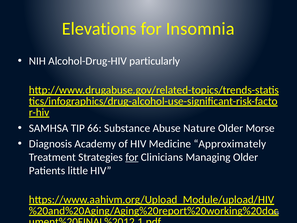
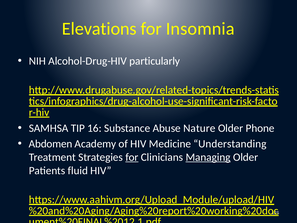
66: 66 -> 16
Morse: Morse -> Phone
Diagnosis: Diagnosis -> Abdomen
Approximately: Approximately -> Understanding
Managing underline: none -> present
little: little -> fluid
